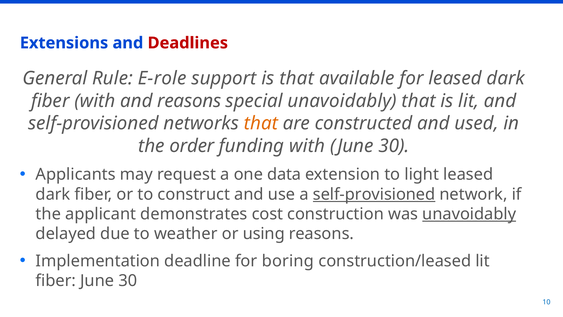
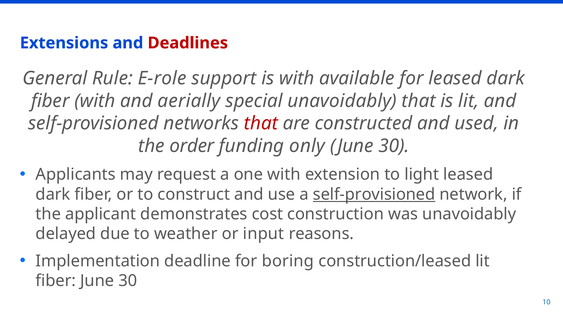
is that: that -> with
and reasons: reasons -> aerially
that at (261, 123) colour: orange -> red
funding with: with -> only
one data: data -> with
unavoidably at (469, 214) underline: present -> none
using: using -> input
